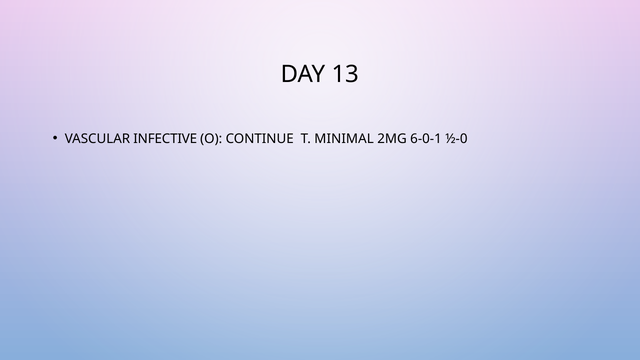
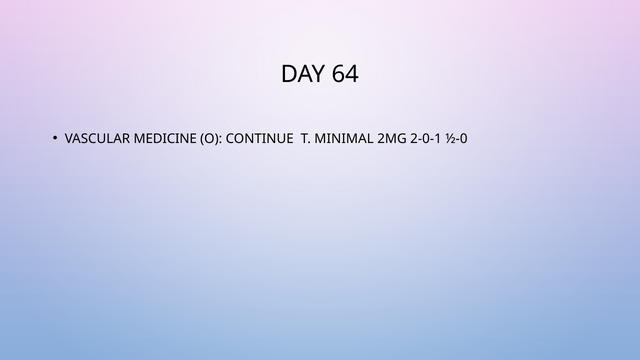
13: 13 -> 64
INFECTIVE: INFECTIVE -> MEDICINE
6-0-1: 6-0-1 -> 2-0-1
